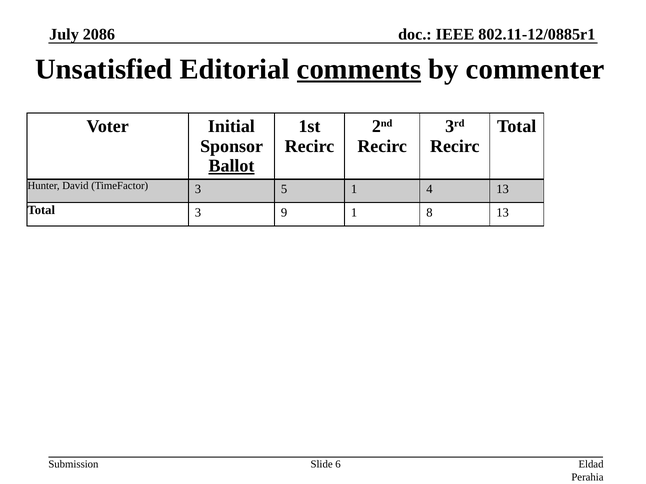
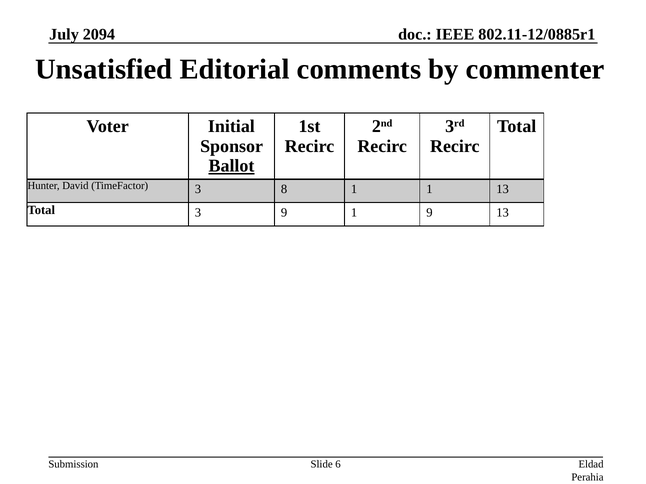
2086: 2086 -> 2094
comments underline: present -> none
5: 5 -> 8
1 4: 4 -> 1
1 8: 8 -> 9
